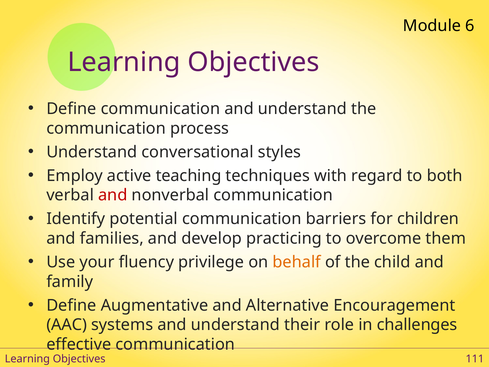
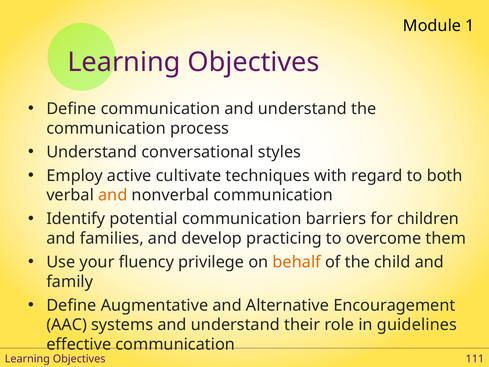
6: 6 -> 1
teaching: teaching -> cultivate
and at (113, 195) colour: red -> orange
challenges: challenges -> guidelines
